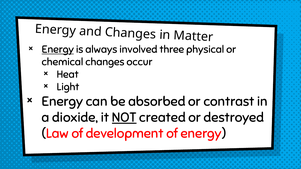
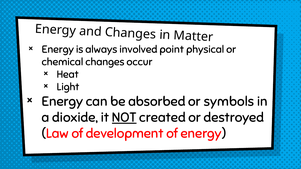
Energy at (58, 50) underline: present -> none
three: three -> point
contrast: contrast -> symbols
